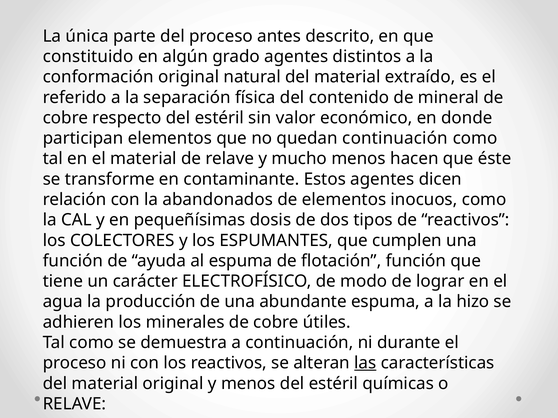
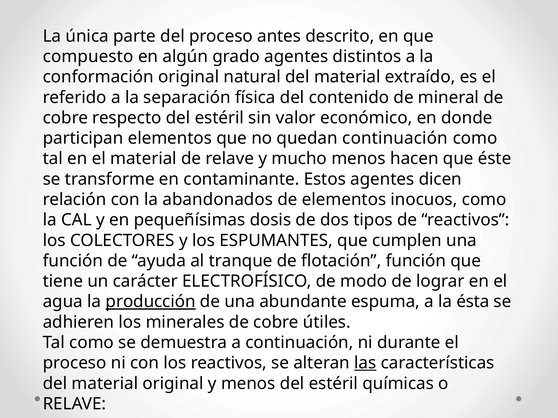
constituido: constituido -> compuesto
al espuma: espuma -> tranque
producción underline: none -> present
hizo: hizo -> ésta
